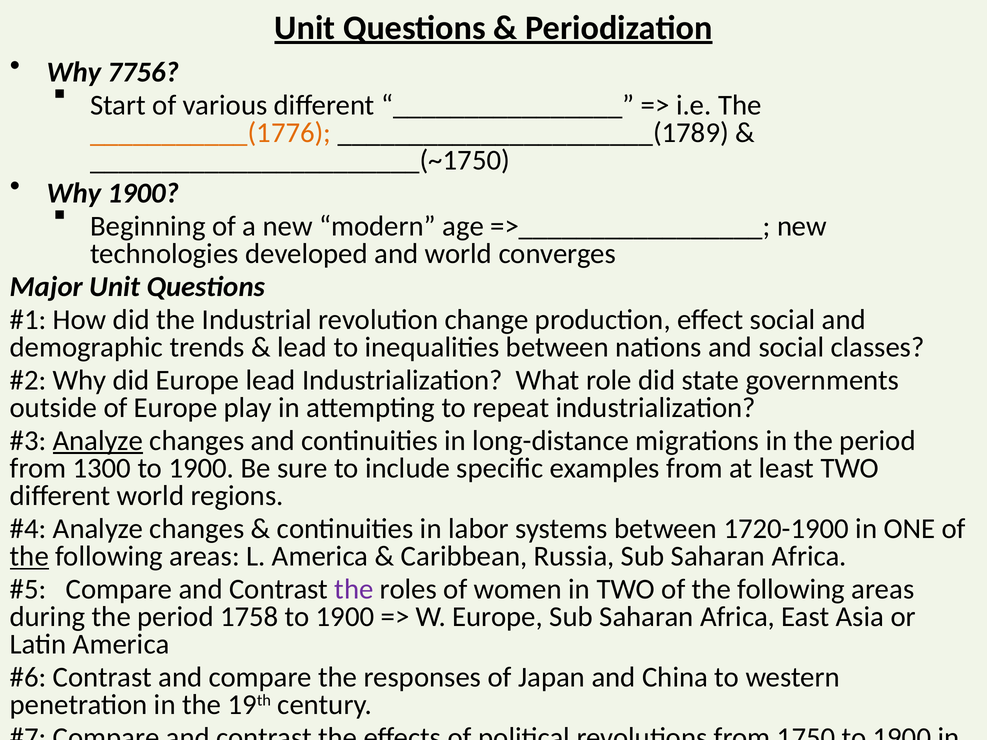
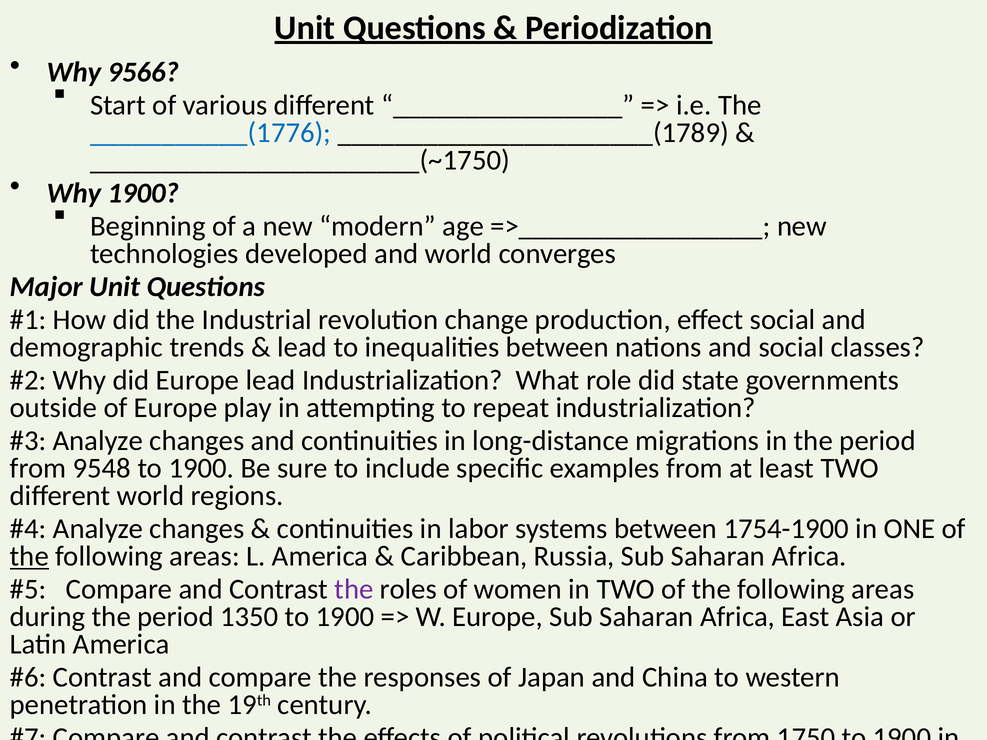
7756: 7756 -> 9566
___________(1776 colour: orange -> blue
Analyze at (98, 441) underline: present -> none
1300: 1300 -> 9548
1720-1900: 1720-1900 -> 1754-1900
1758: 1758 -> 1350
